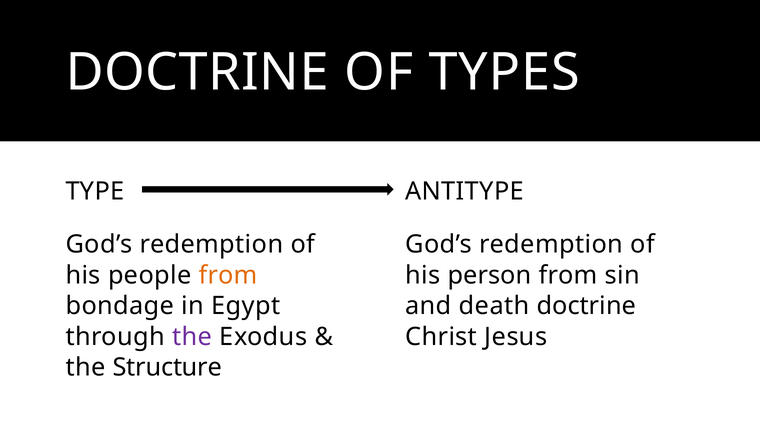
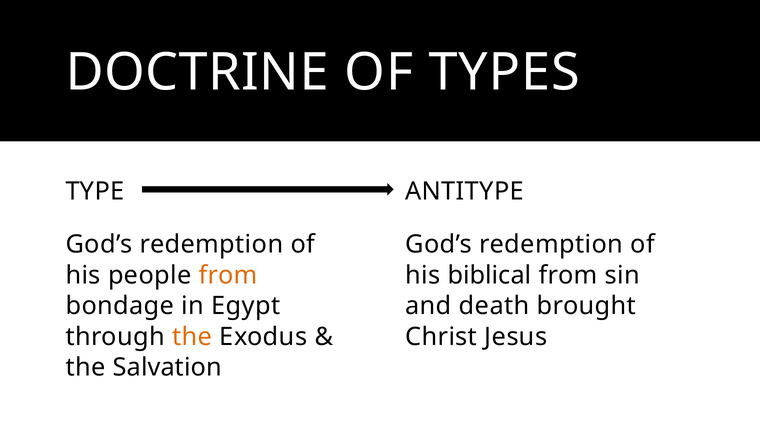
person: person -> biblical
death doctrine: doctrine -> brought
the at (192, 336) colour: purple -> orange
Structure: Structure -> Salvation
